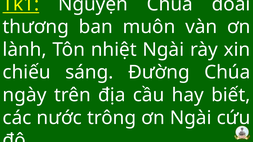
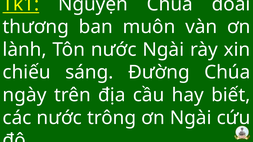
Tôn nhiệt: nhiệt -> nước
